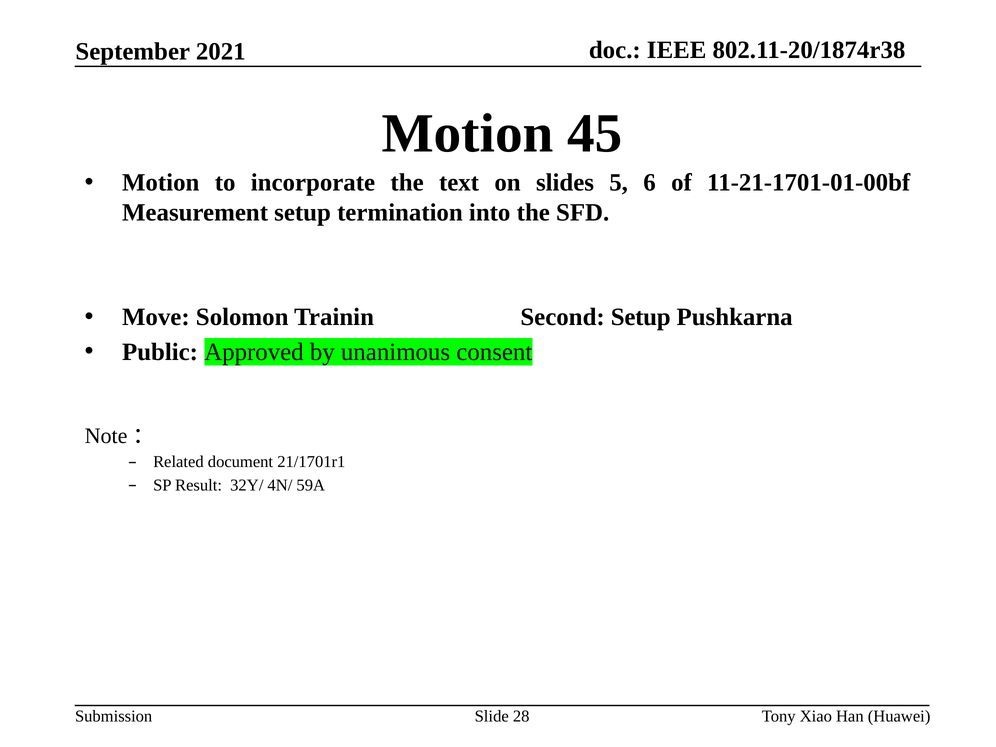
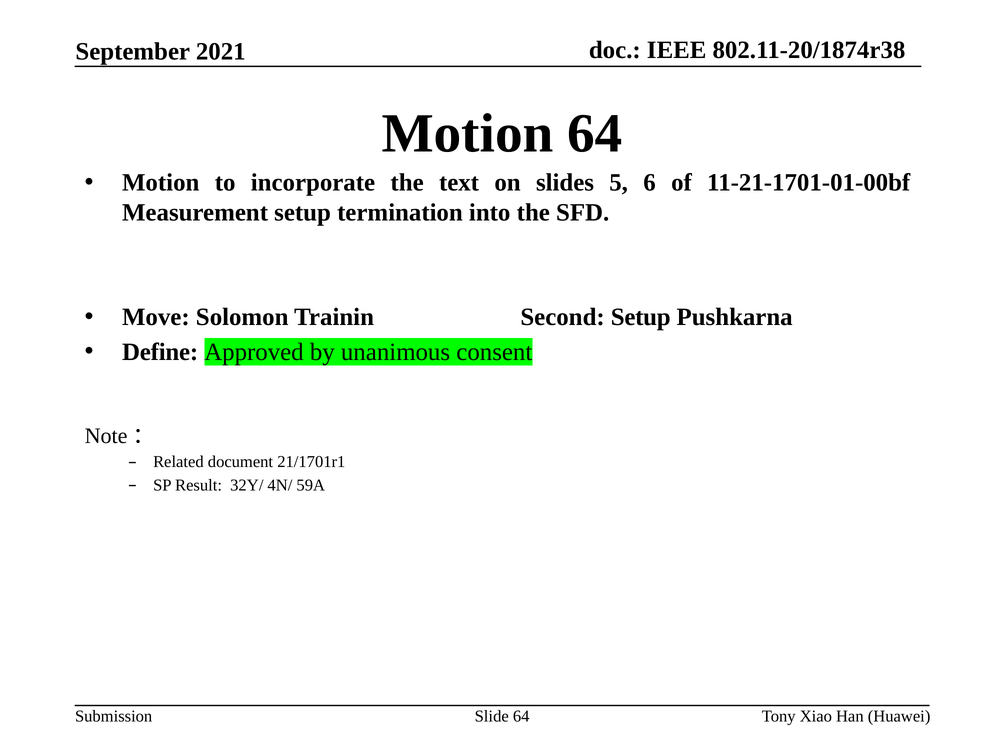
Motion 45: 45 -> 64
Public: Public -> Define
Slide 28: 28 -> 64
